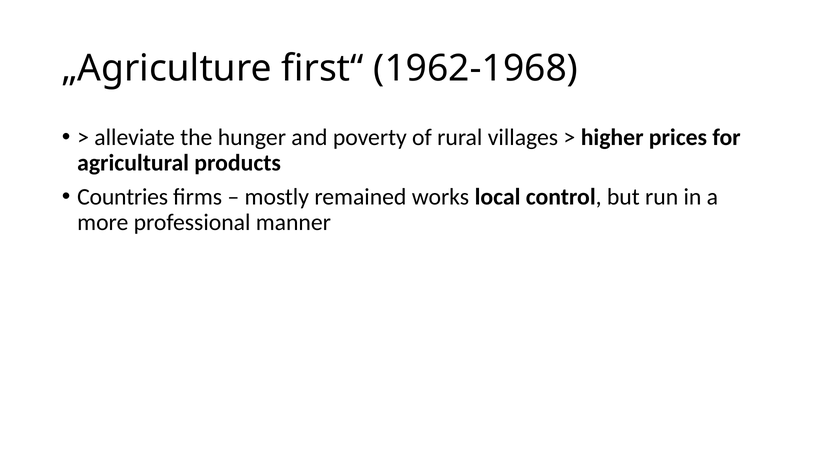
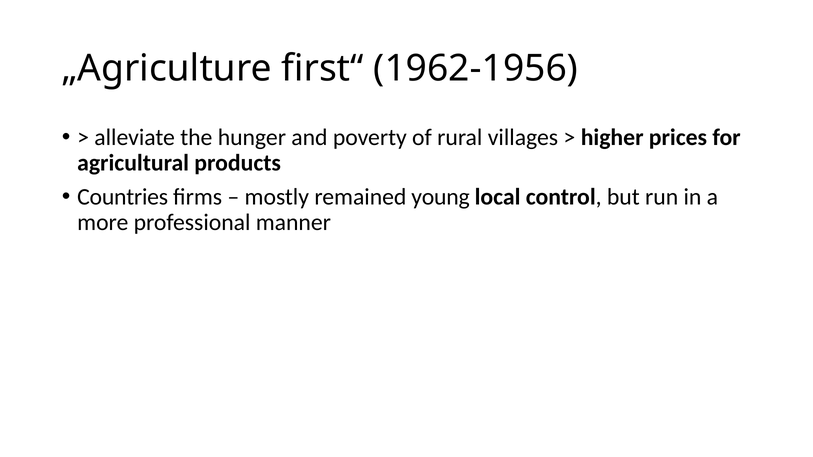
1962-1968: 1962-1968 -> 1962-1956
works: works -> young
